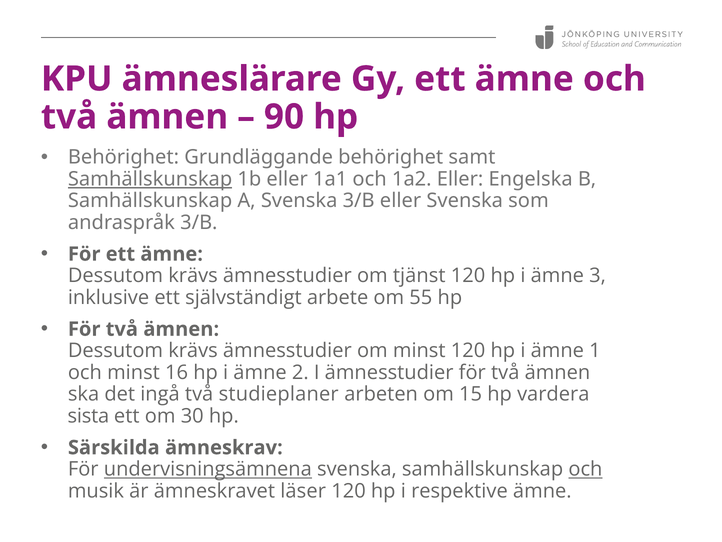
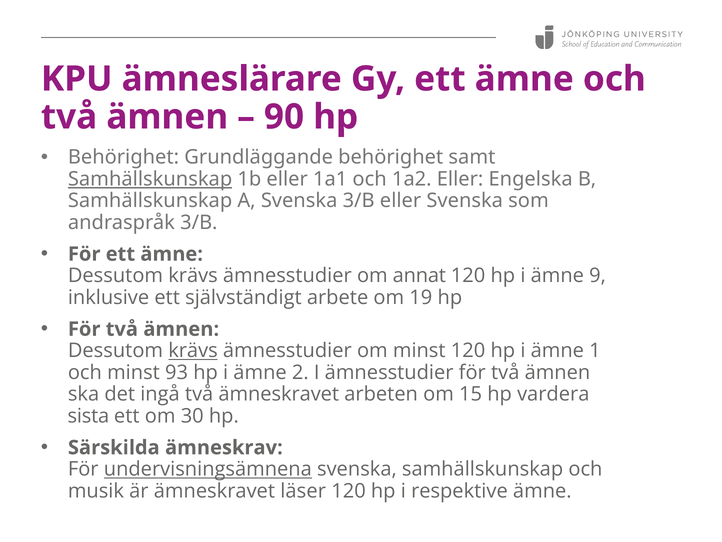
tjänst: tjänst -> annat
3: 3 -> 9
55: 55 -> 19
krävs at (193, 351) underline: none -> present
16: 16 -> 93
två studieplaner: studieplaner -> ämneskravet
och at (585, 469) underline: present -> none
